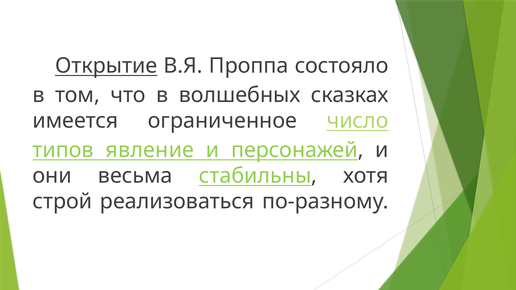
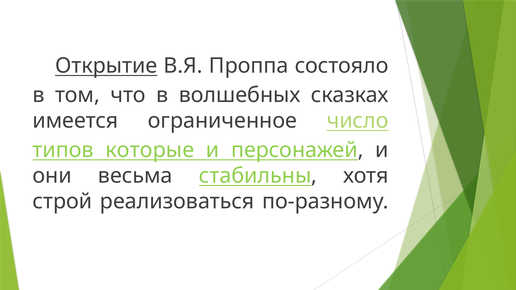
явление: явление -> которые
